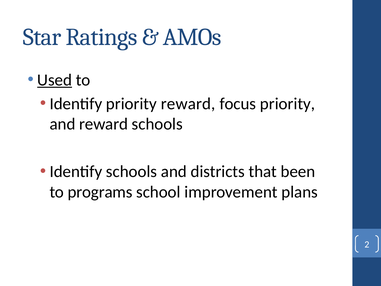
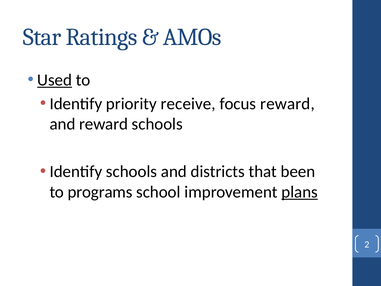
priority reward: reward -> receive
focus priority: priority -> reward
plans underline: none -> present
